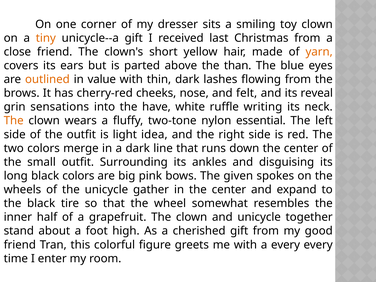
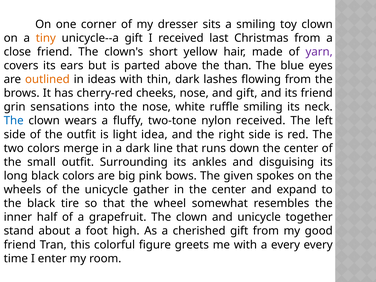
yarn colour: orange -> purple
value: value -> ideas
and felt: felt -> gift
its reveal: reveal -> friend
the have: have -> nose
ruffle writing: writing -> smiling
The at (14, 121) colour: orange -> blue
nylon essential: essential -> received
